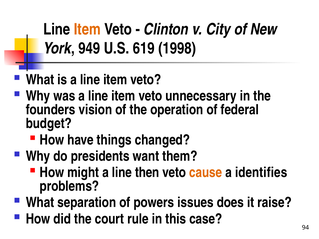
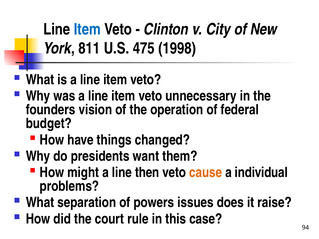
Item at (87, 29) colour: orange -> blue
949: 949 -> 811
619: 619 -> 475
identifies: identifies -> individual
